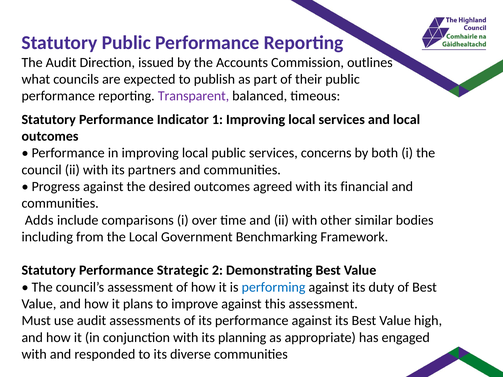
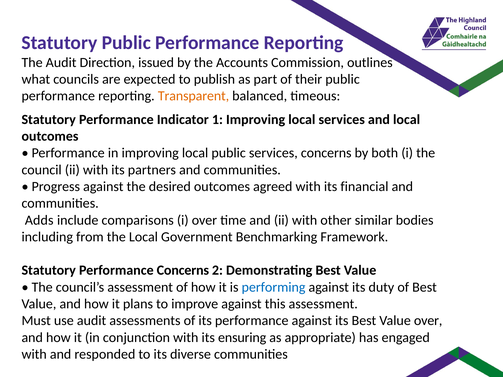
Transparent colour: purple -> orange
Performance Strategic: Strategic -> Concerns
Value high: high -> over
planning: planning -> ensuring
